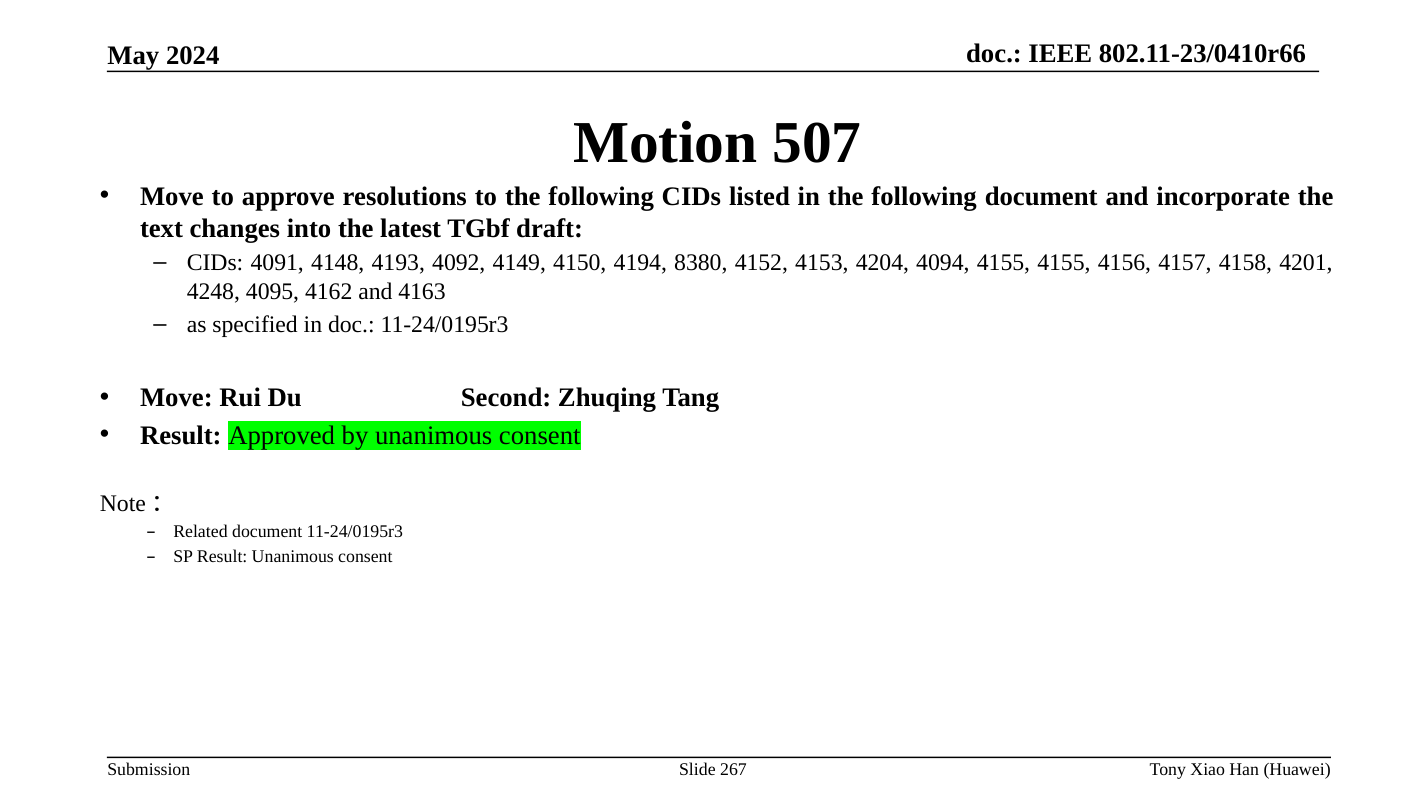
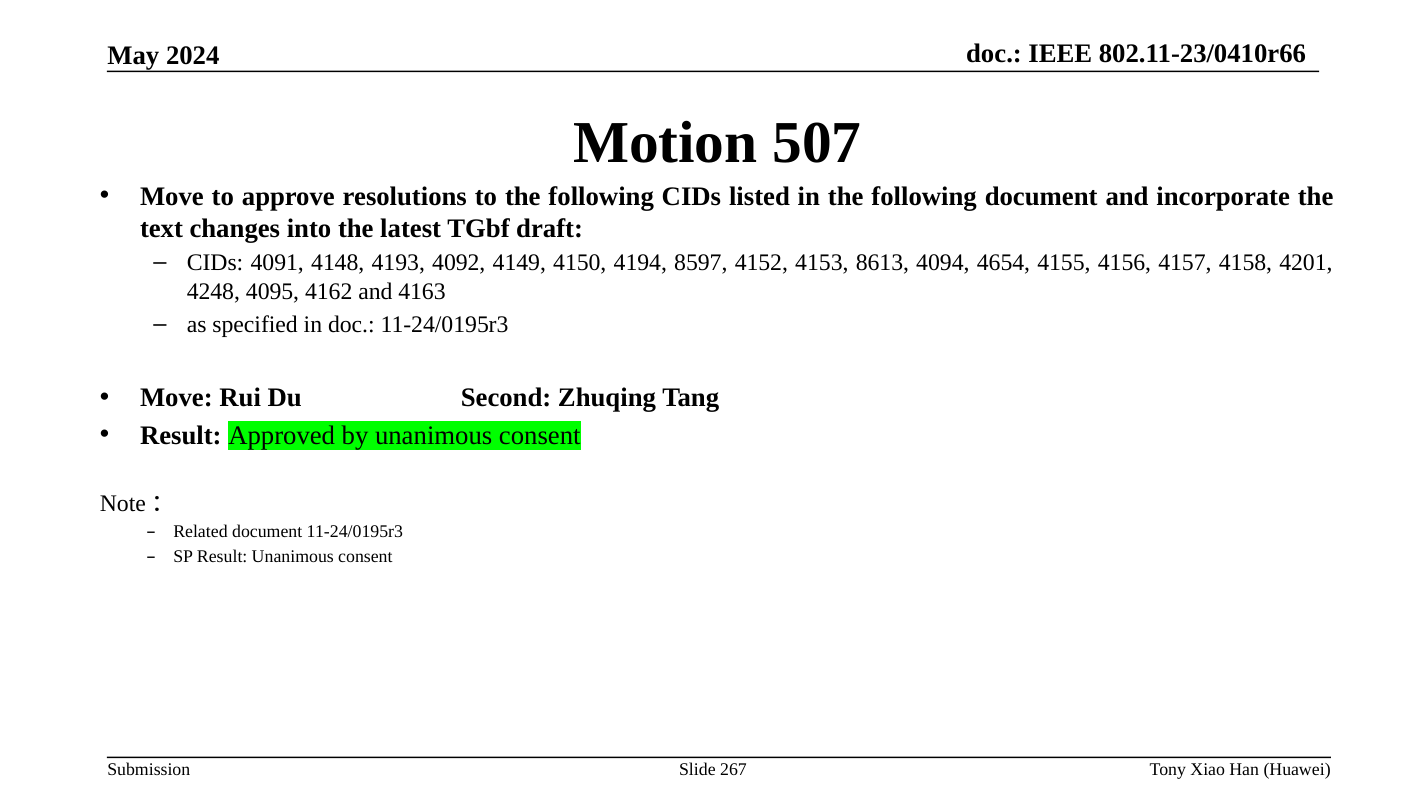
8380: 8380 -> 8597
4204: 4204 -> 8613
4094 4155: 4155 -> 4654
